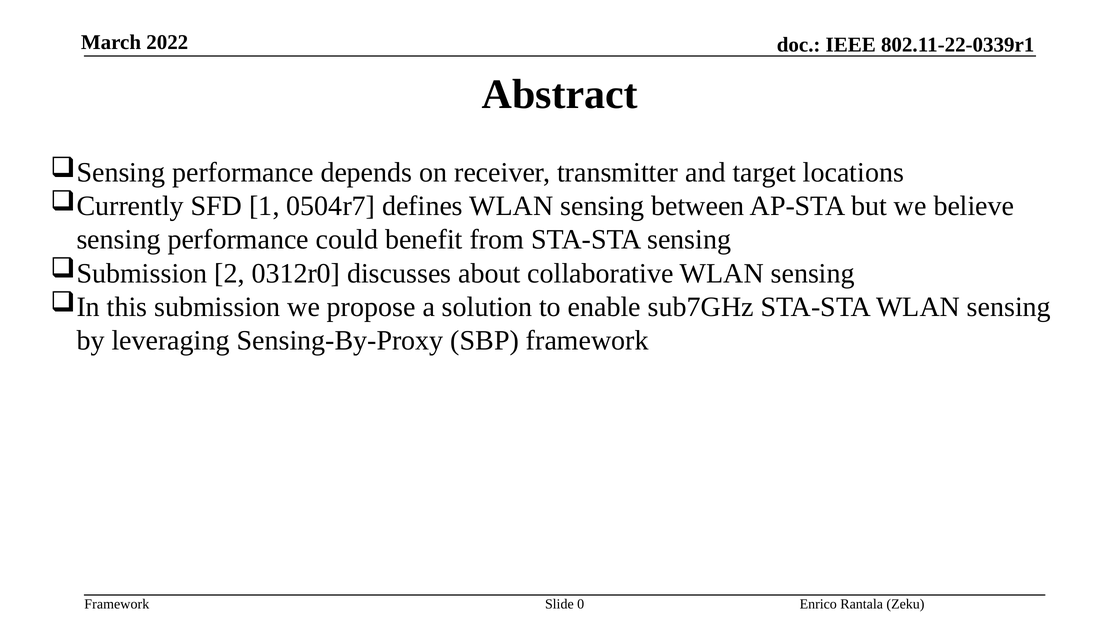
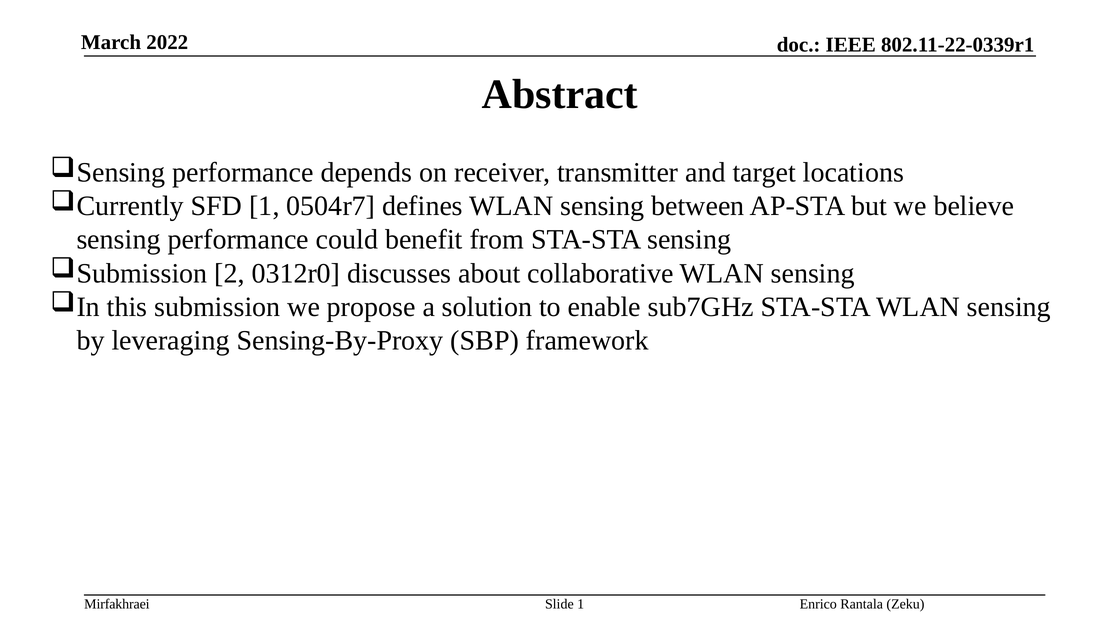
Framework at (117, 604): Framework -> Mirfakhraei
Slide 0: 0 -> 1
